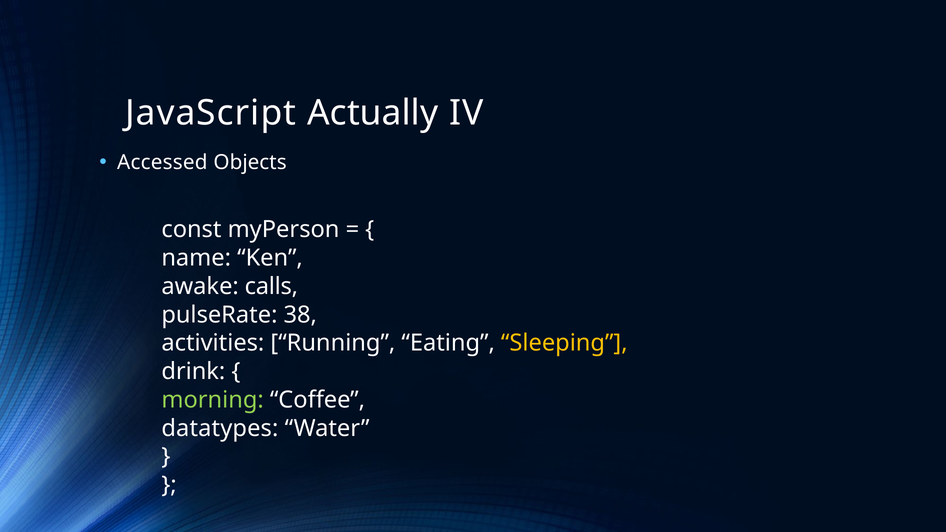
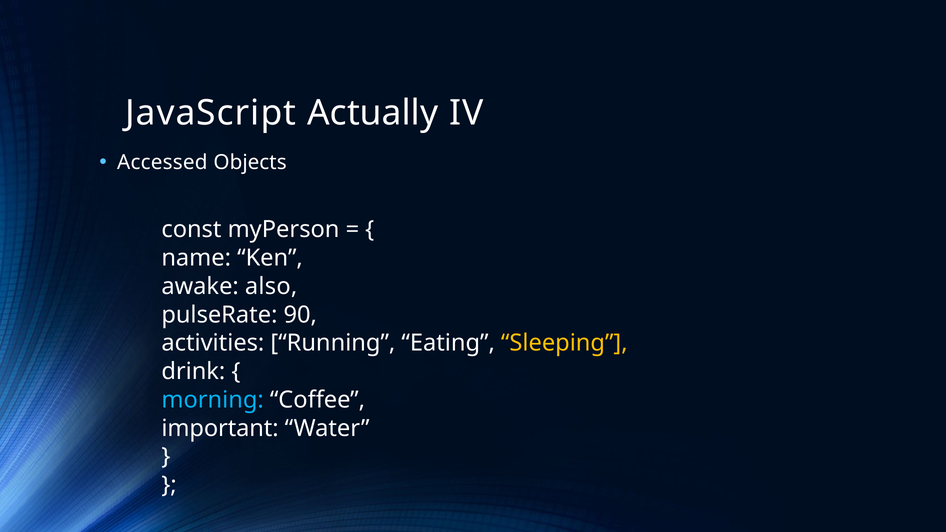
calls: calls -> also
38: 38 -> 90
morning colour: light green -> light blue
datatypes: datatypes -> important
